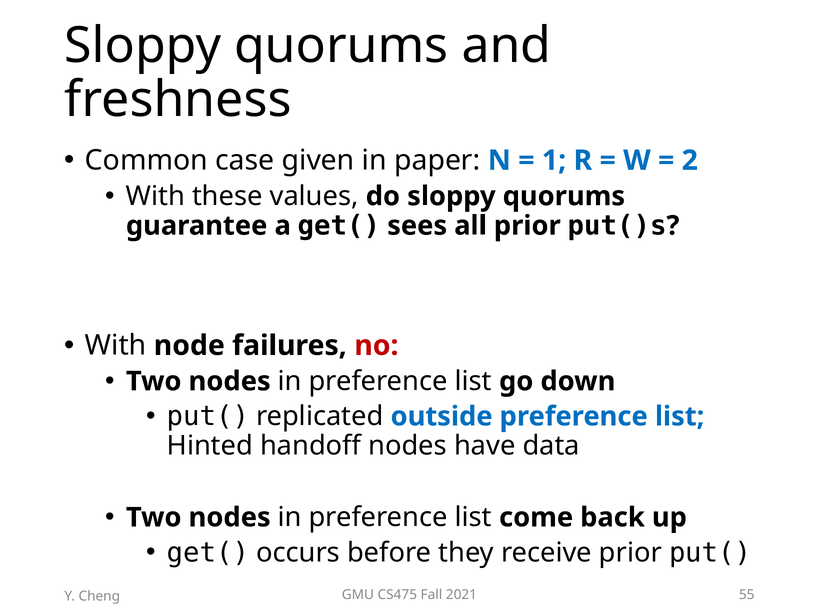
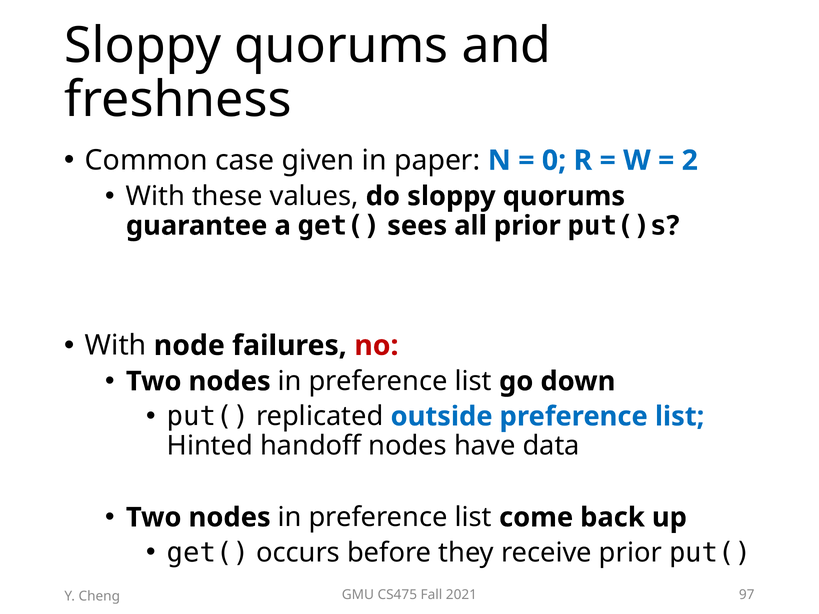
1: 1 -> 0
55: 55 -> 97
